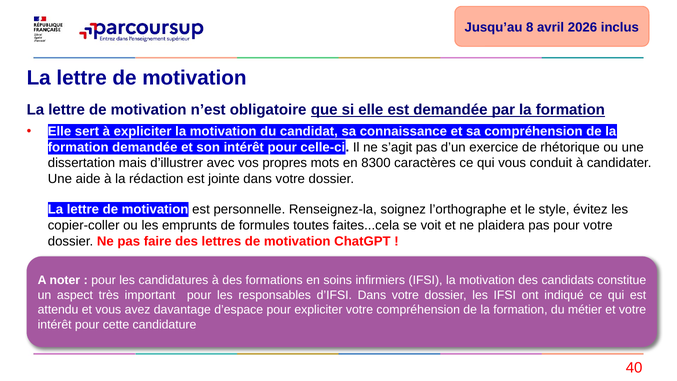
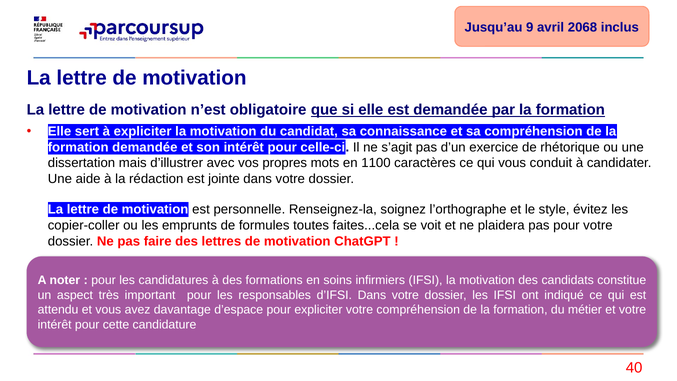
8: 8 -> 9
2026: 2026 -> 2068
8300: 8300 -> 1100
